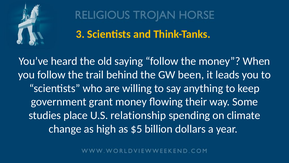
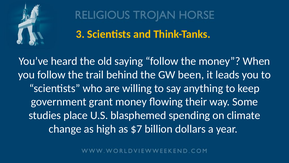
relationship: relationship -> blasphemed
$5: $5 -> $7
